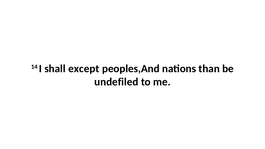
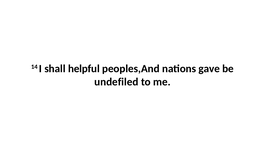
except: except -> helpful
than: than -> gave
